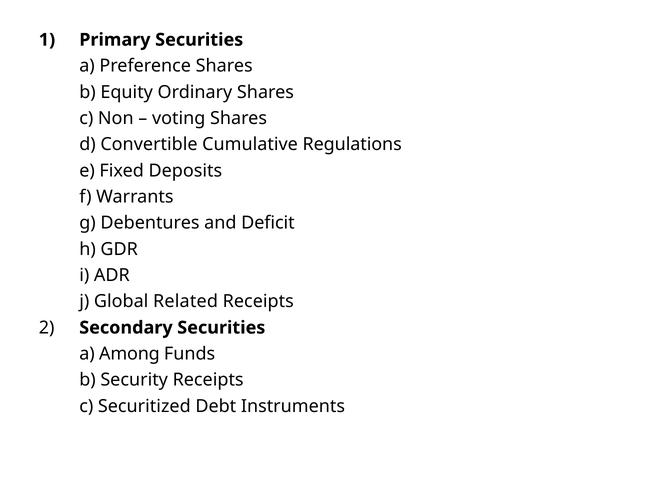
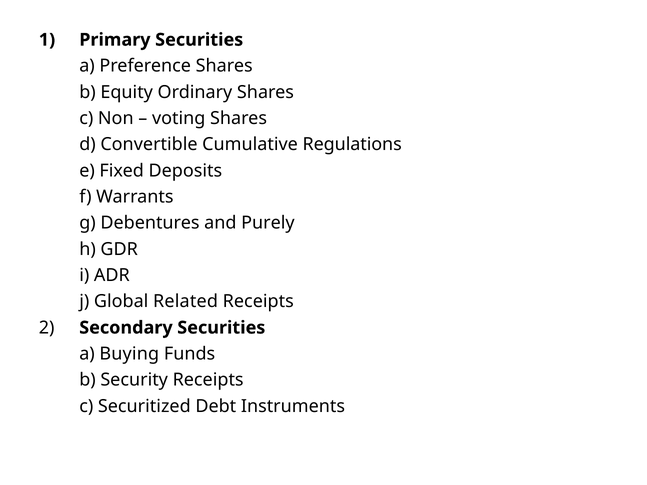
Deficit: Deficit -> Purely
Among: Among -> Buying
